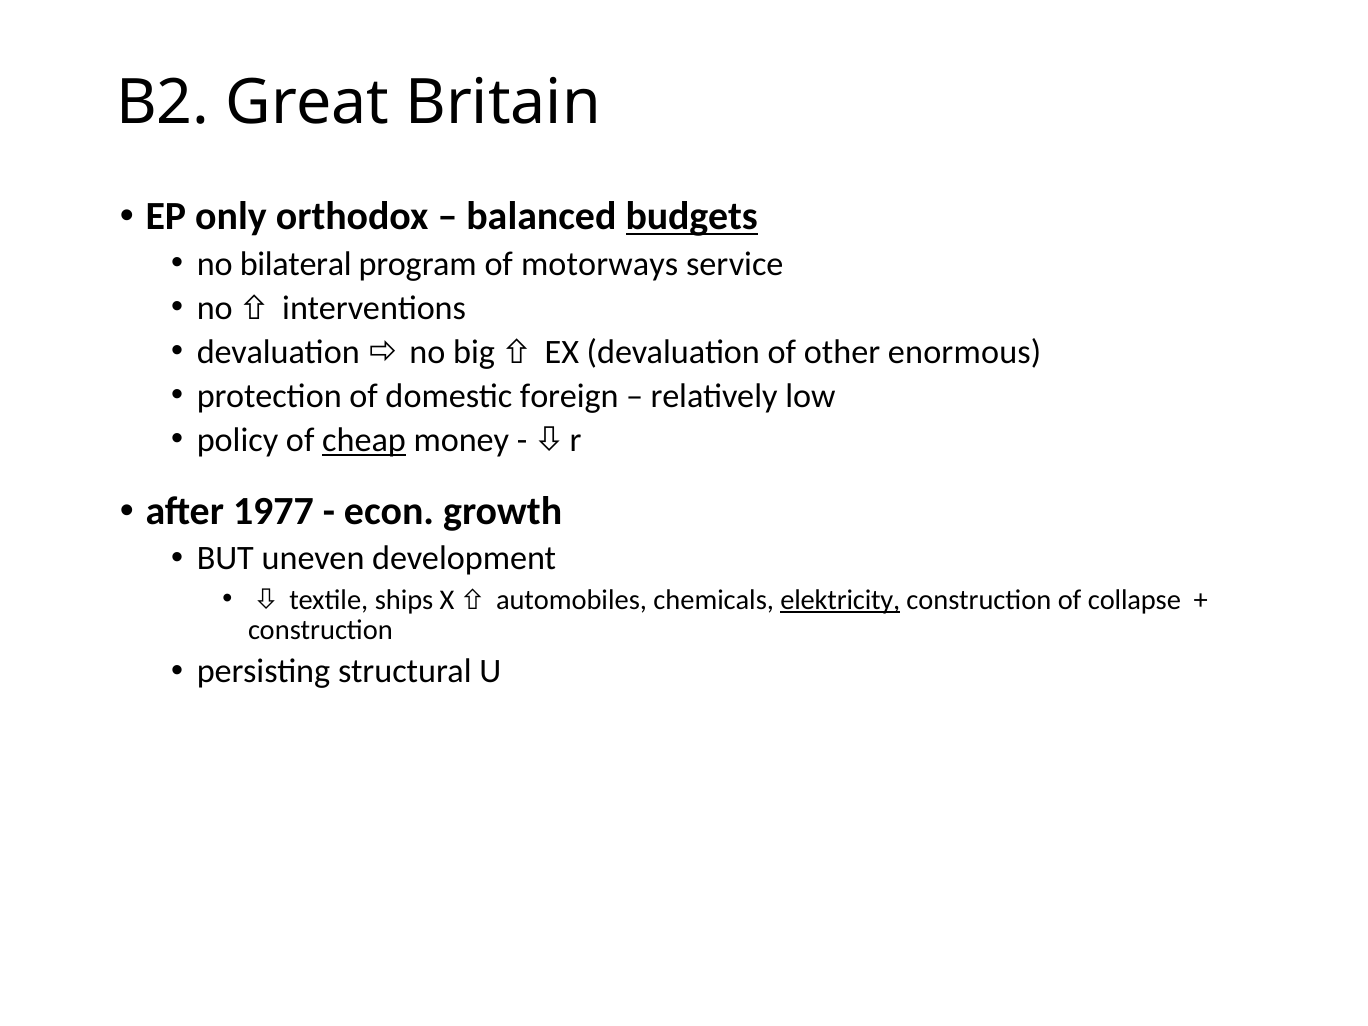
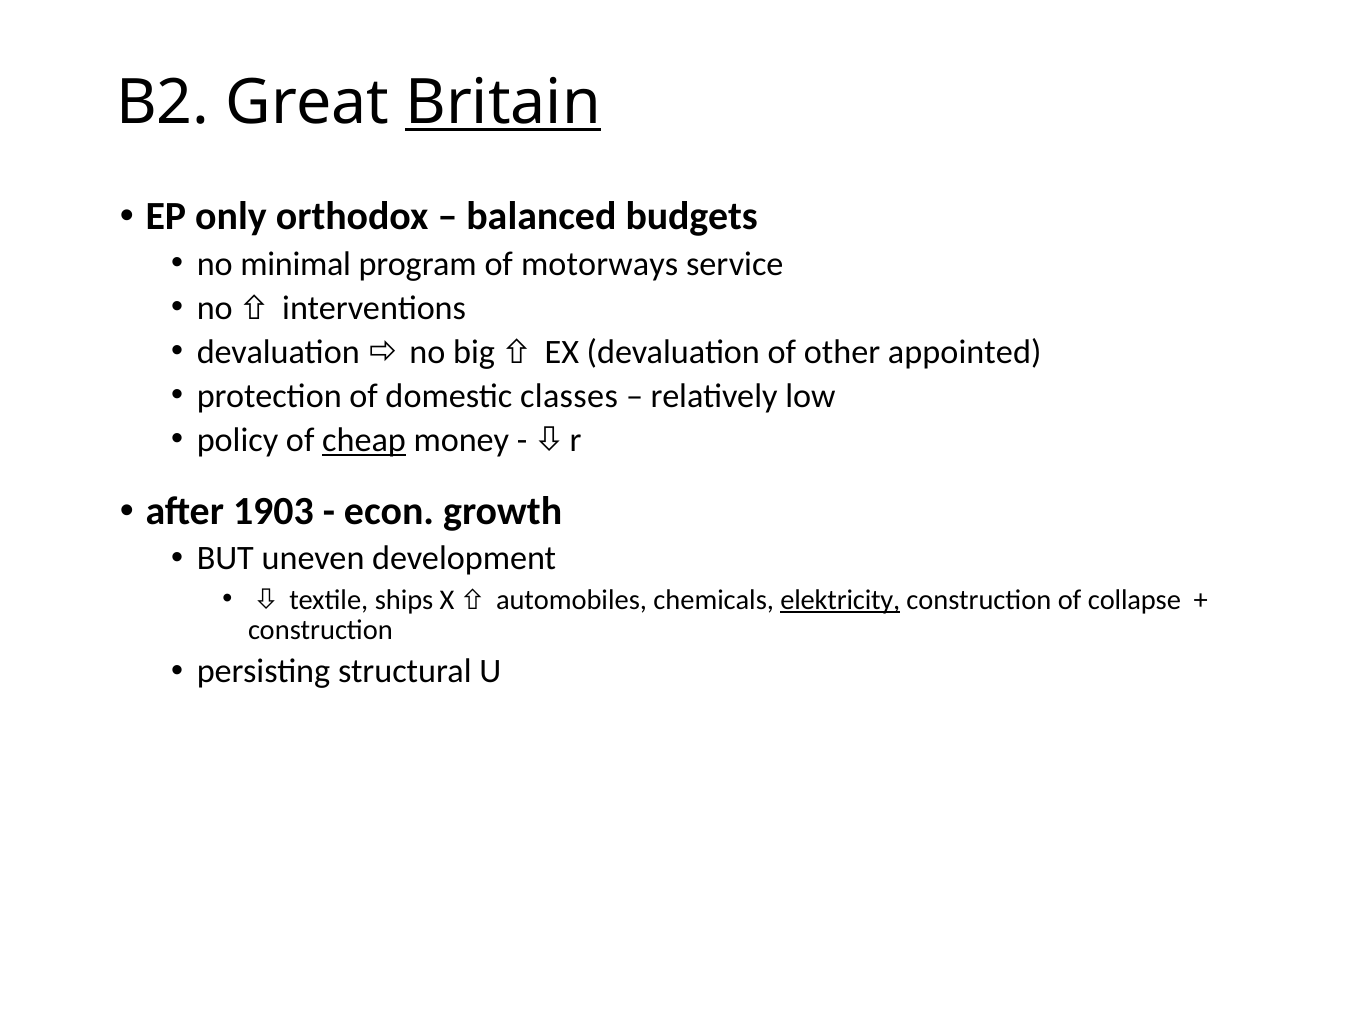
Britain underline: none -> present
budgets underline: present -> none
bilateral: bilateral -> minimal
enormous: enormous -> appointed
foreign: foreign -> classes
1977: 1977 -> 1903
